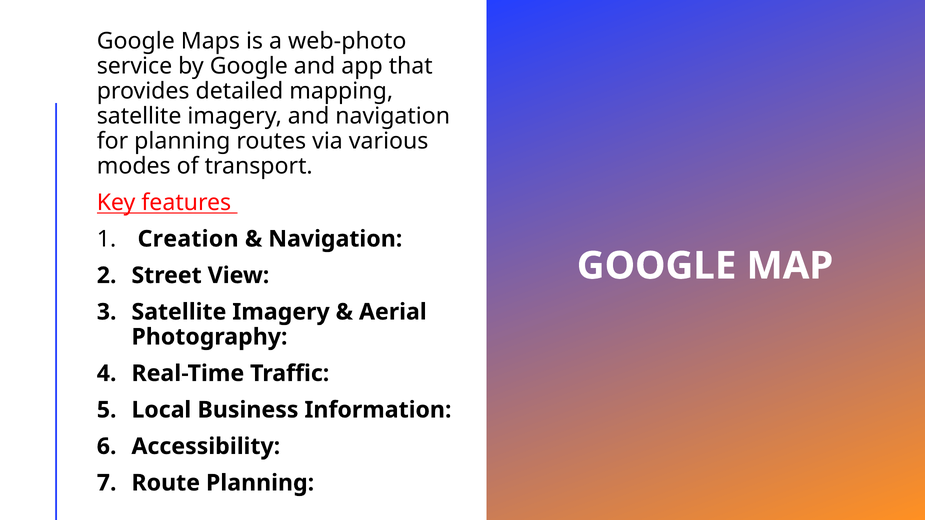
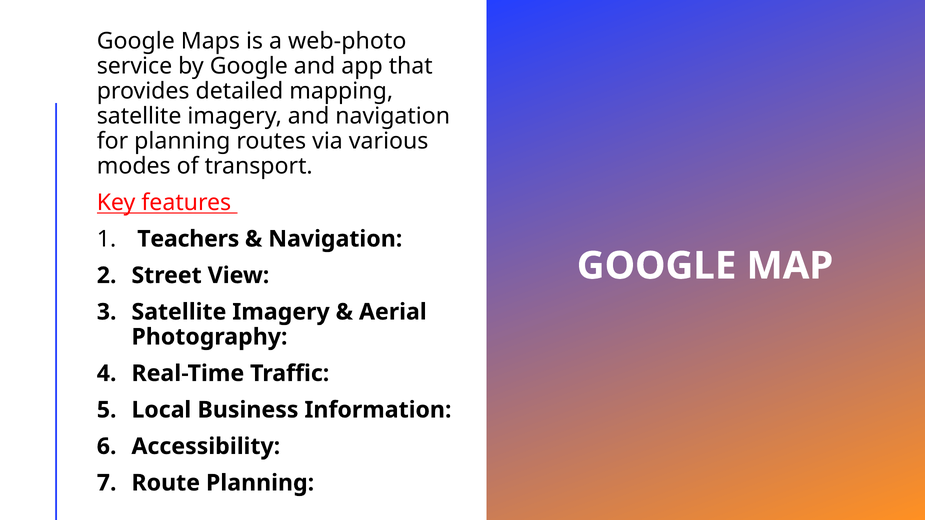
Creation: Creation -> Teachers
